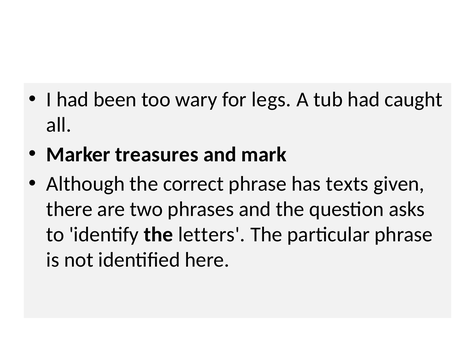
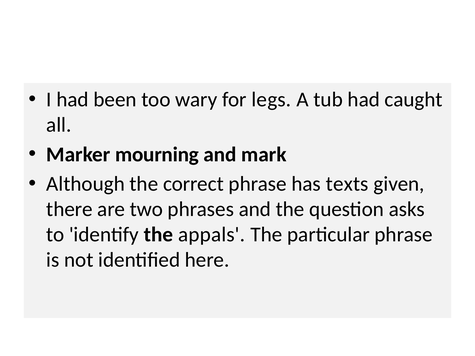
treasures: treasures -> mourning
letters: letters -> appals
